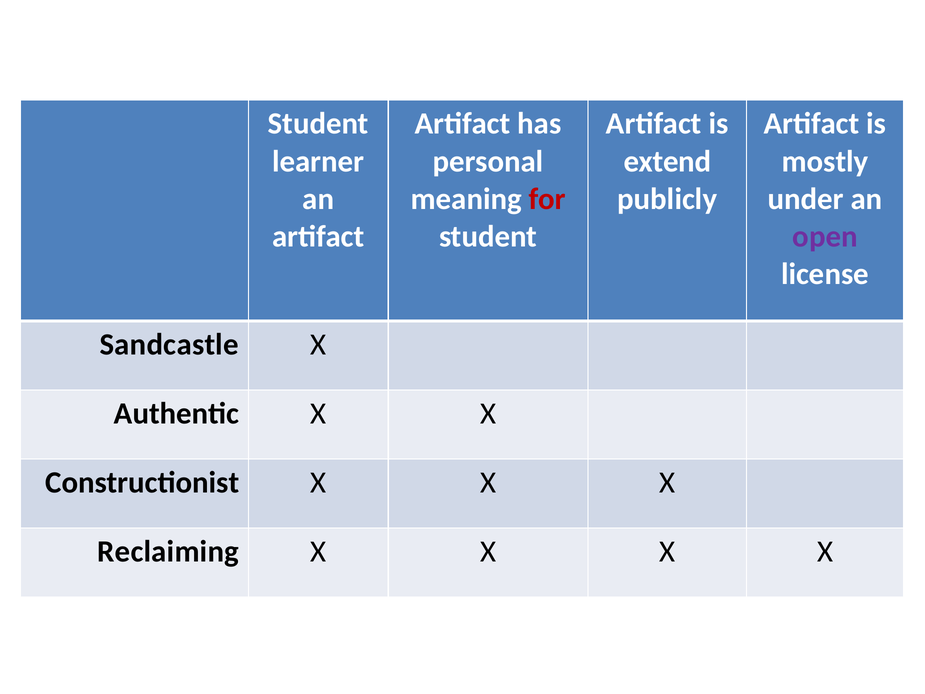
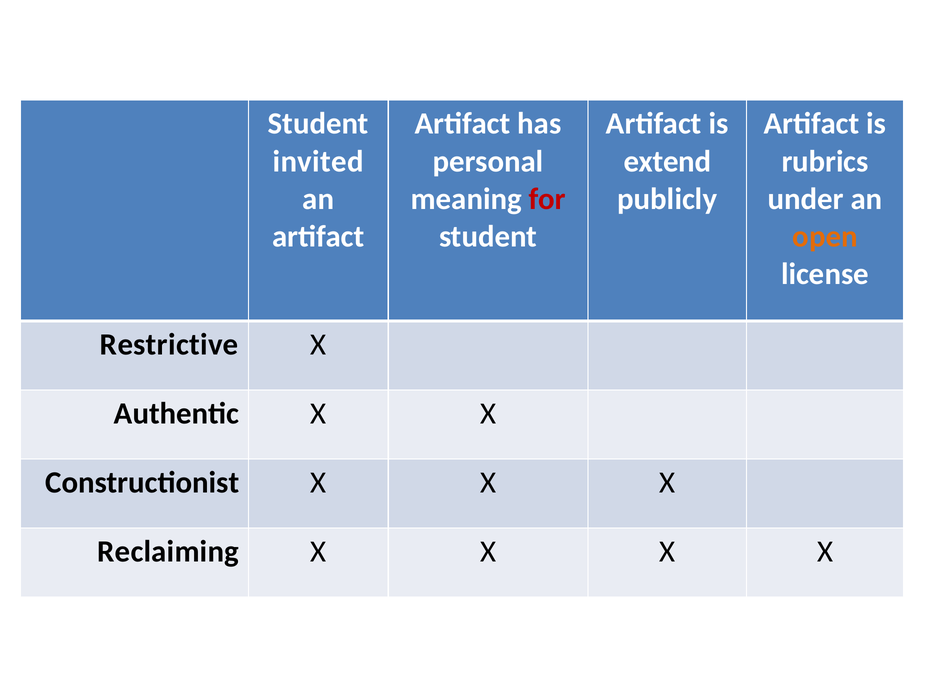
learner: learner -> invited
mostly: mostly -> rubrics
open colour: purple -> orange
Sandcastle: Sandcastle -> Restrictive
